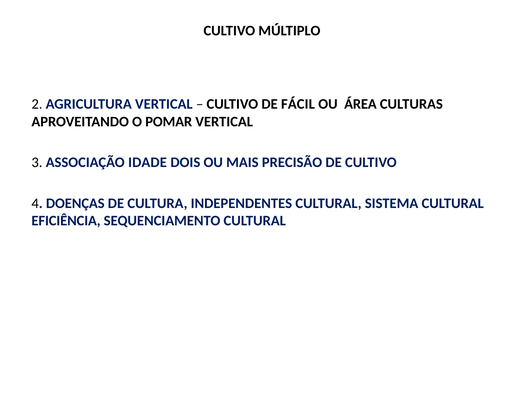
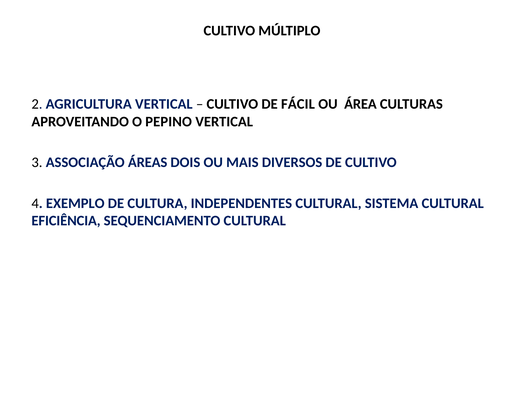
POMAR: POMAR -> PEPINO
IDADE: IDADE -> ÁREAS
PRECISÃO: PRECISÃO -> DIVERSOS
DOENÇAS: DOENÇAS -> EXEMPLO
